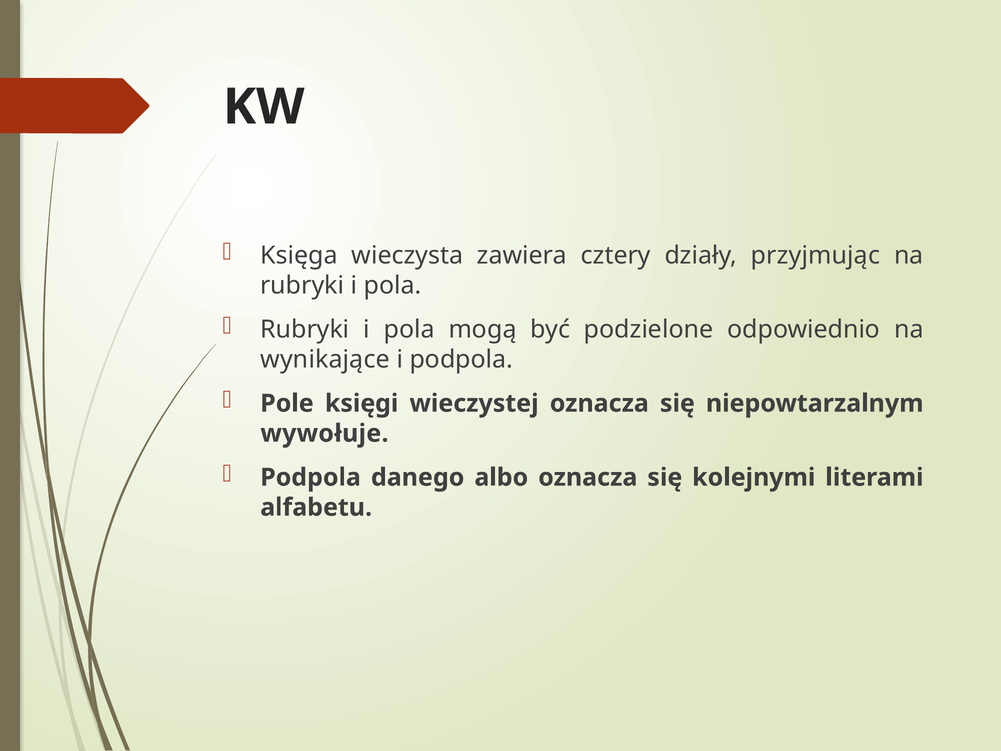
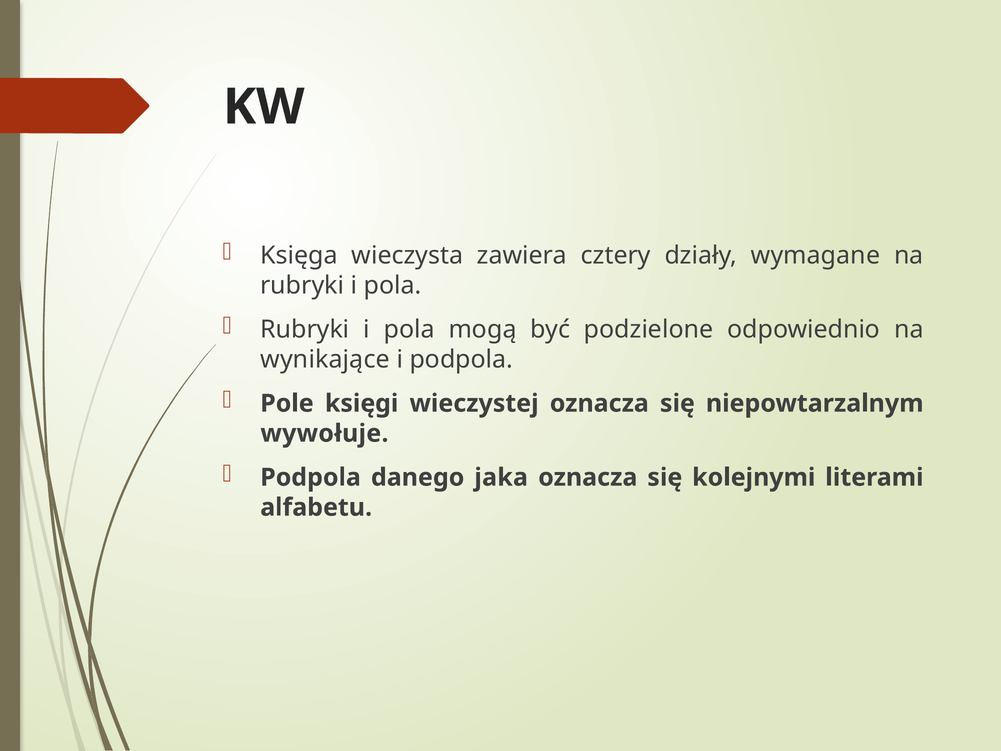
przyjmując: przyjmując -> wymagane
albo: albo -> jaka
